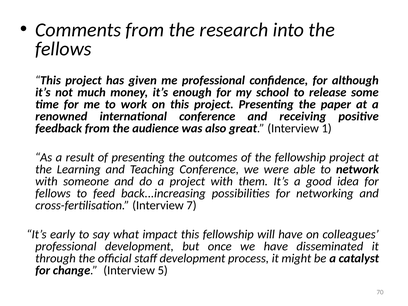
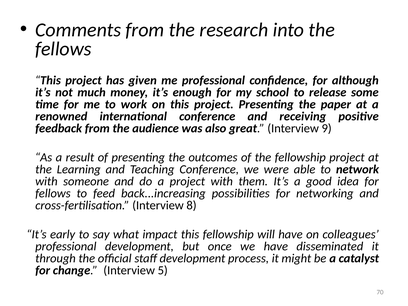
1: 1 -> 9
7: 7 -> 8
